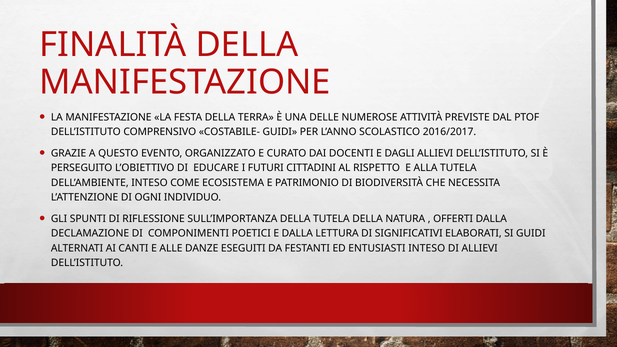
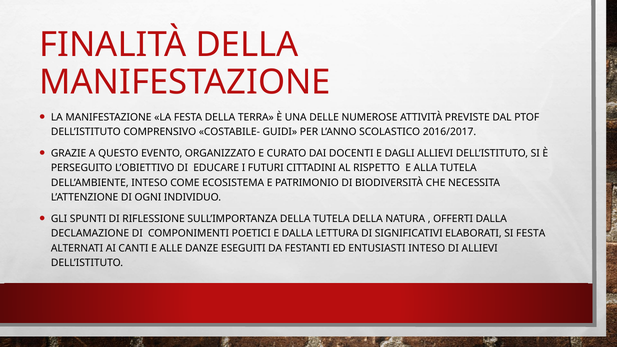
SI GUIDI: GUIDI -> FESTA
